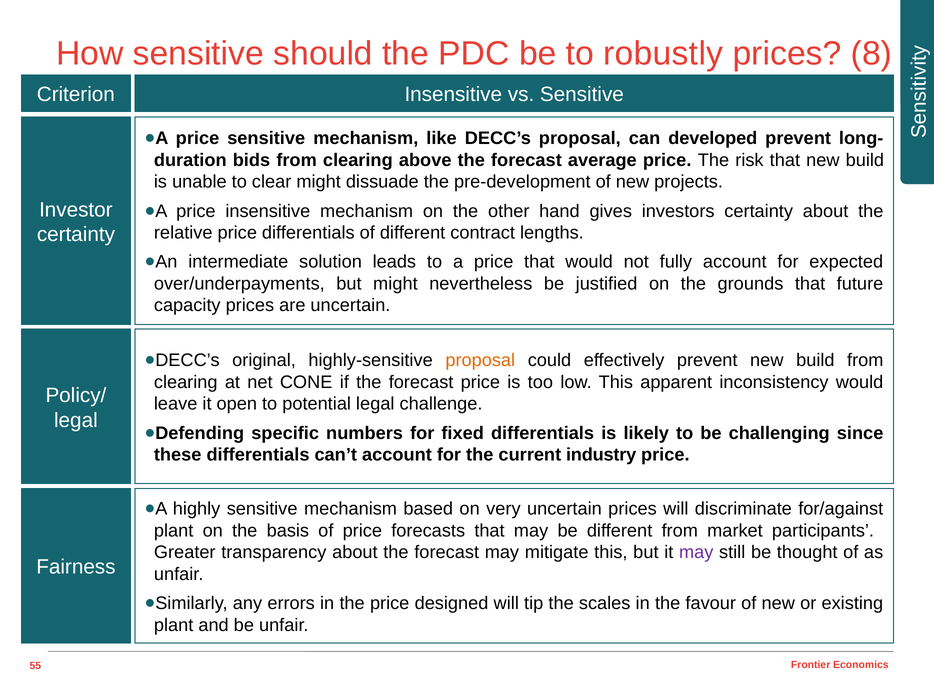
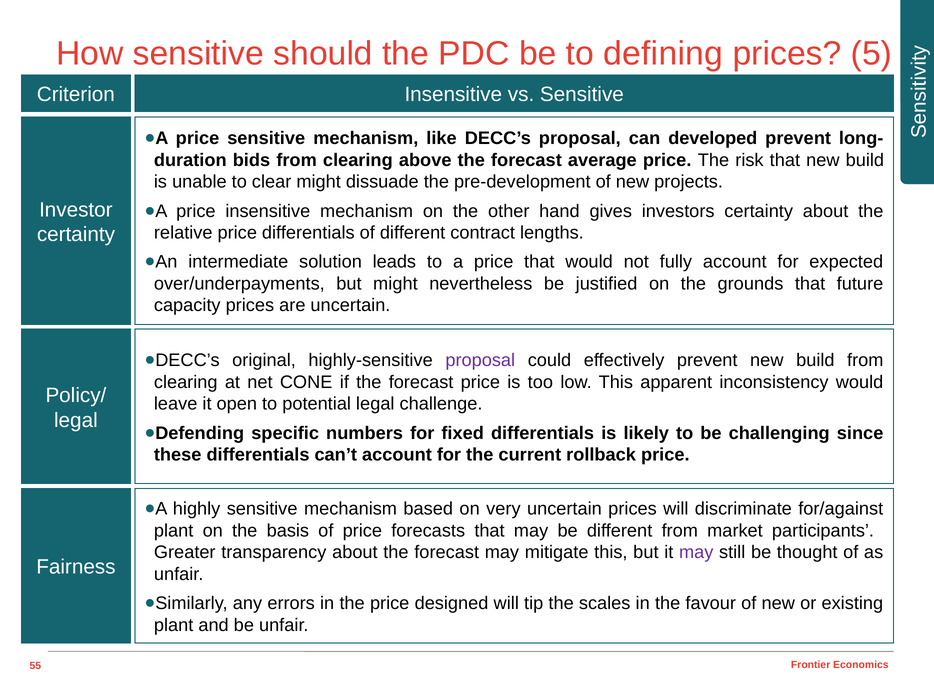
robustly: robustly -> defining
8: 8 -> 5
proposal at (480, 361) colour: orange -> purple
industry: industry -> rollback
